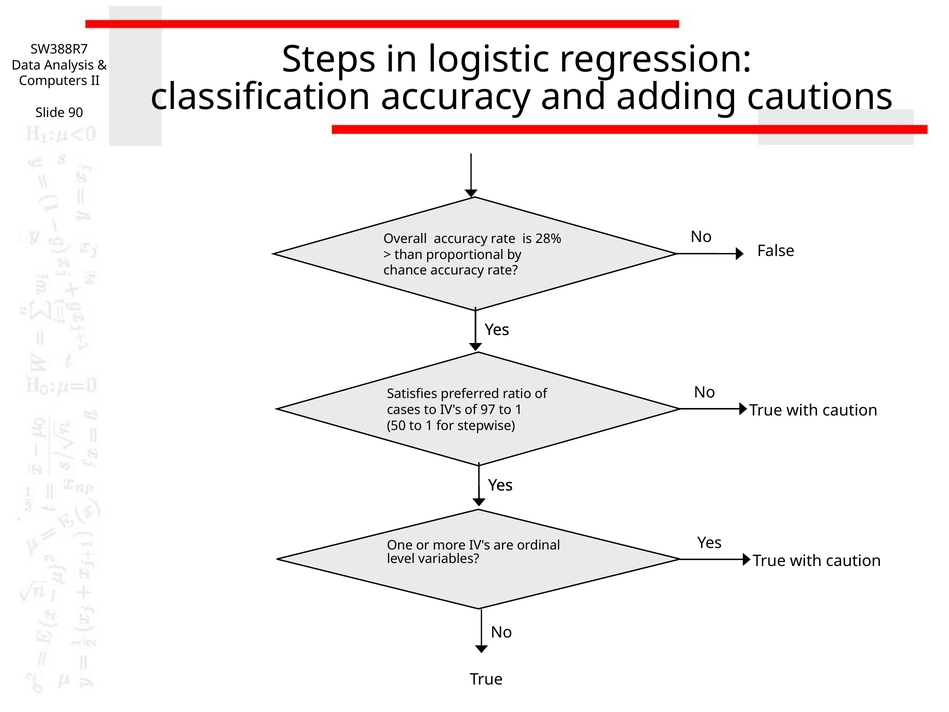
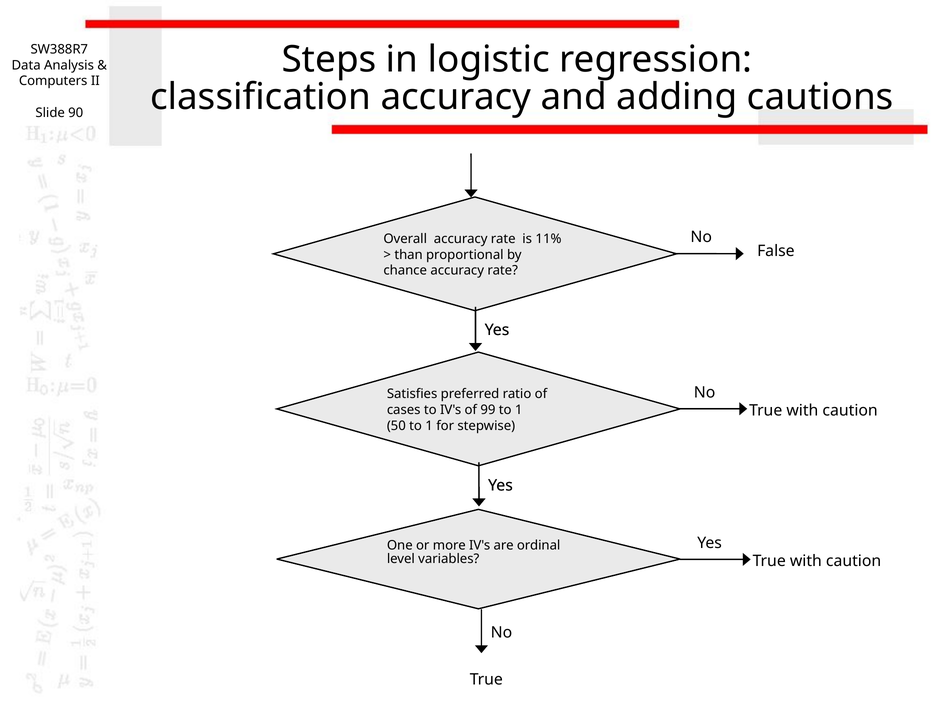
28%: 28% -> 11%
97: 97 -> 99
